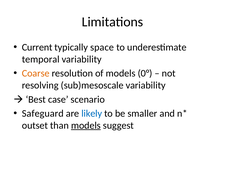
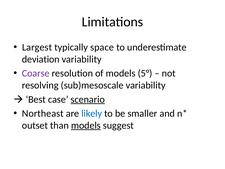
Current: Current -> Largest
temporal: temporal -> deviation
Coarse colour: orange -> purple
0°: 0° -> 5°
scenario underline: none -> present
Safeguard: Safeguard -> Northeast
